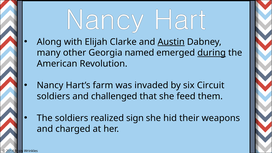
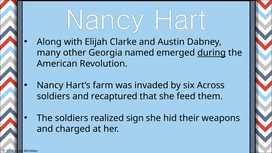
Austin underline: present -> none
Circuit: Circuit -> Across
challenged: challenged -> recaptured
